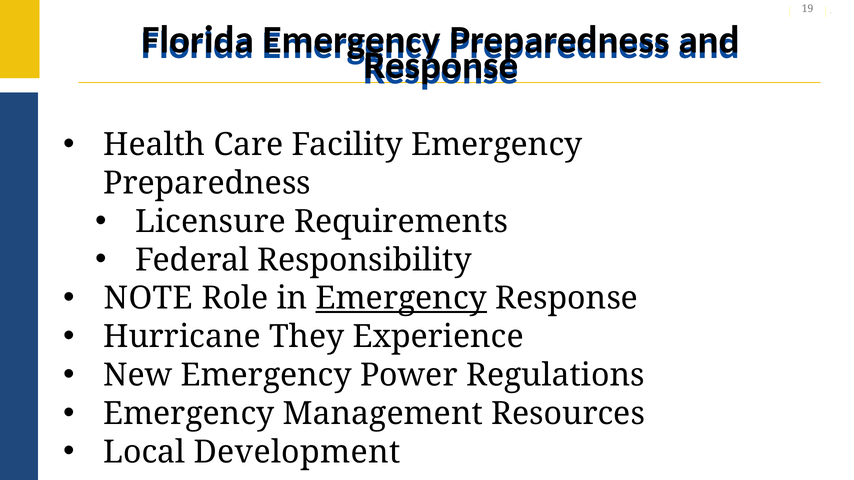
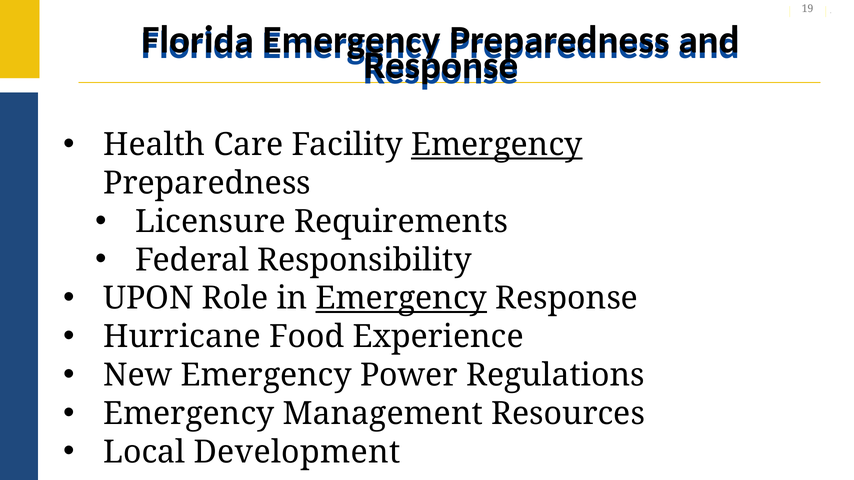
Emergency at (497, 145) underline: none -> present
NOTE: NOTE -> UPON
They: They -> Food
